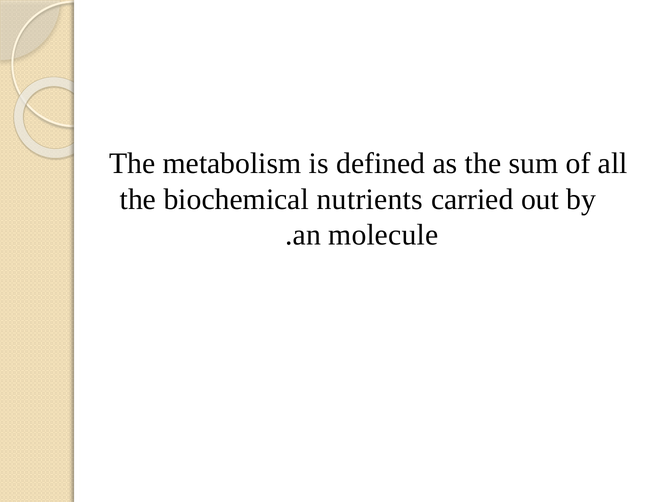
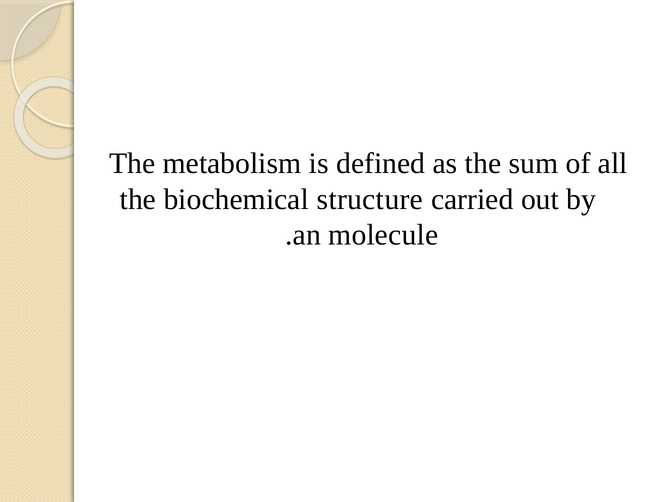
nutrients: nutrients -> structure
